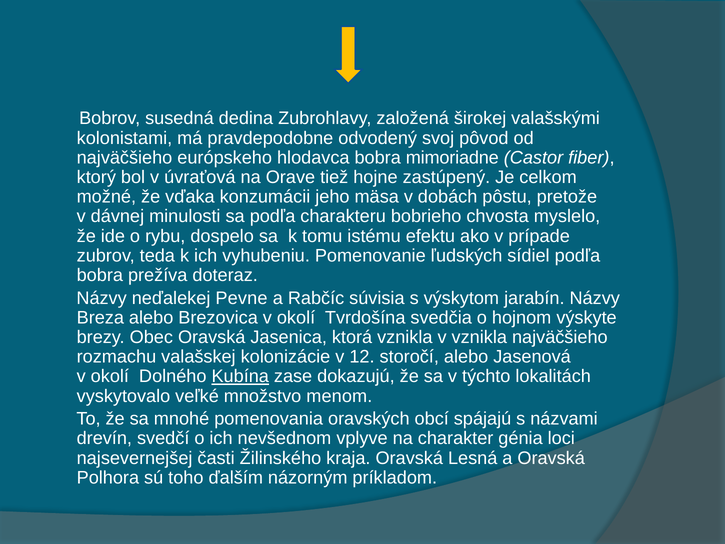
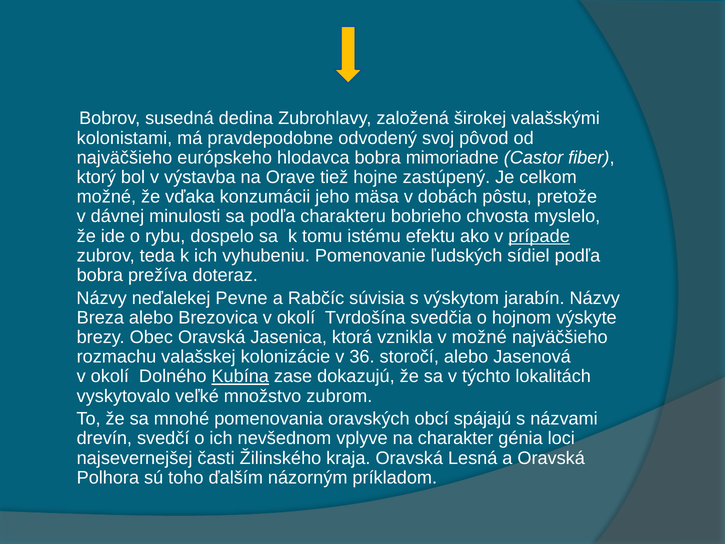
úvraťová: úvraťová -> výstavba
prípade underline: none -> present
v vznikla: vznikla -> možné
12: 12 -> 36
menom: menom -> zubrom
